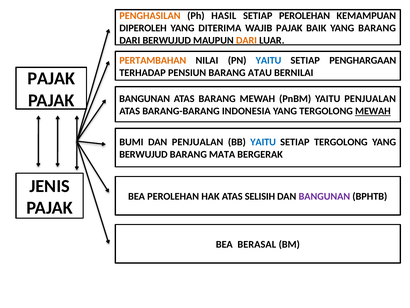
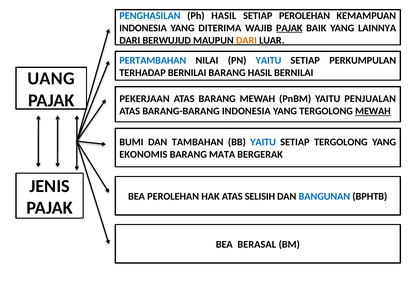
PENGHASILAN colour: orange -> blue
DIPEROLEH at (143, 28): DIPEROLEH -> INDONESIA
PAJAK at (289, 28) underline: none -> present
YANG BARANG: BARANG -> LAINNYA
PERTAMBAHAN colour: orange -> blue
PENGHARGAAN: PENGHARGAAN -> PERKUMPULAN
TERHADAP PENSIUN: PENSIUN -> BERNILAI
BARANG ATAU: ATAU -> HASIL
PAJAK at (51, 78): PAJAK -> UANG
BANGUNAN at (145, 99): BANGUNAN -> PEKERJAAN
DAN PENJUALAN: PENJUALAN -> TAMBAHAN
BERWUJUD at (143, 154): BERWUJUD -> EKONOMIS
BANGUNAN at (324, 196) colour: purple -> blue
